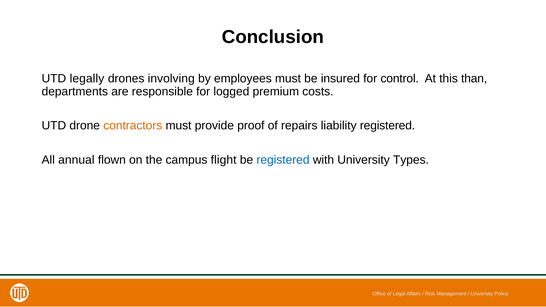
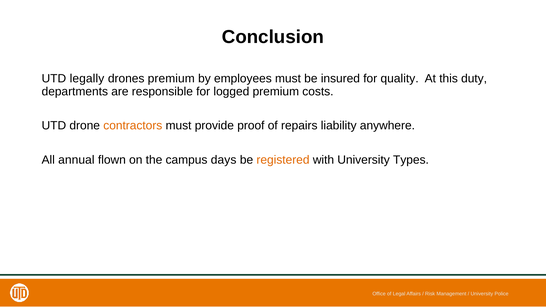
drones involving: involving -> premium
control: control -> quality
than: than -> duty
liability registered: registered -> anywhere
flight: flight -> days
registered at (283, 160) colour: blue -> orange
